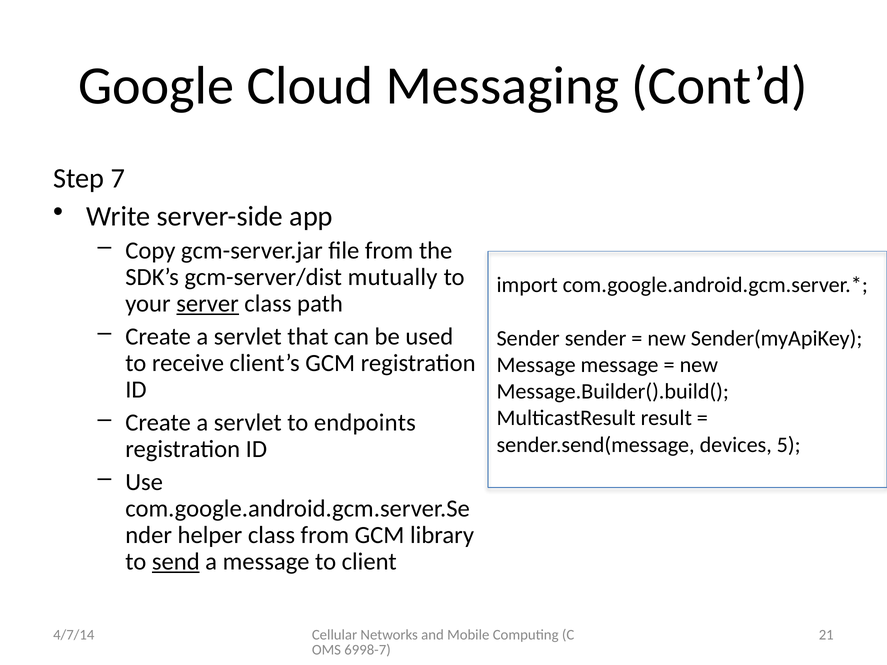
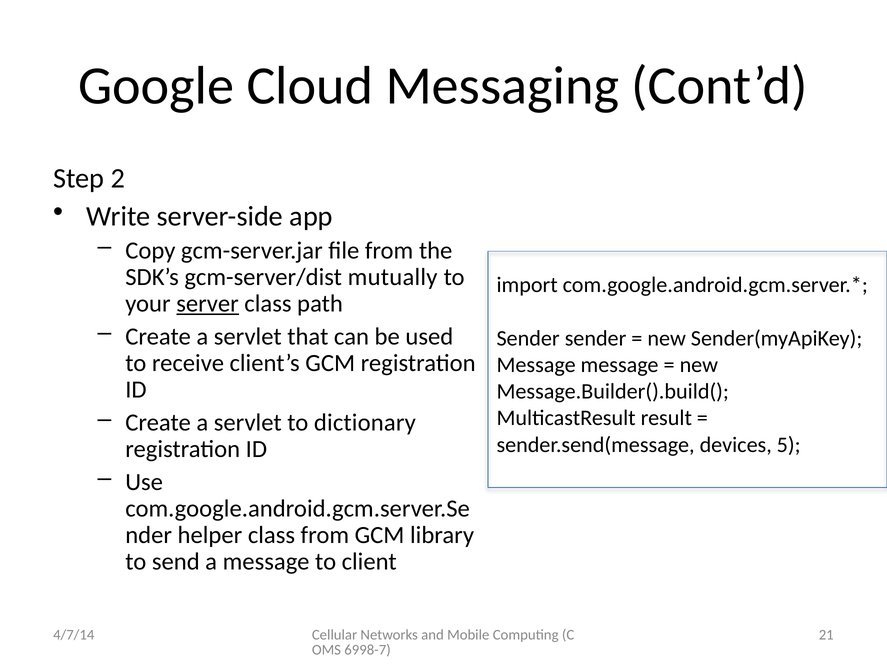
7: 7 -> 2
endpoints: endpoints -> dictionary
send underline: present -> none
